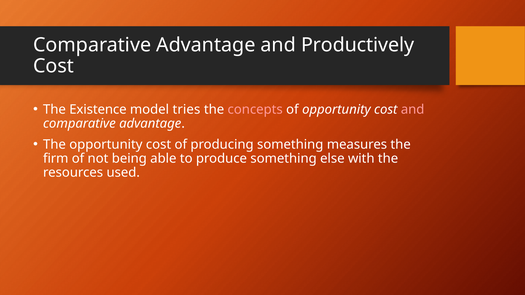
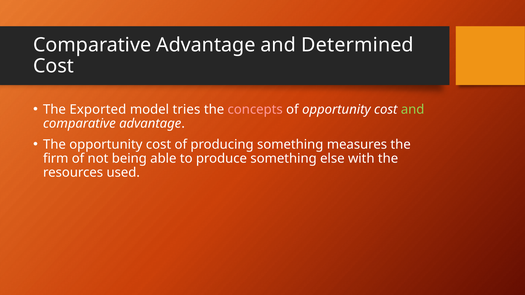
Productively: Productively -> Determined
Existence: Existence -> Exported
and at (413, 110) colour: pink -> light green
